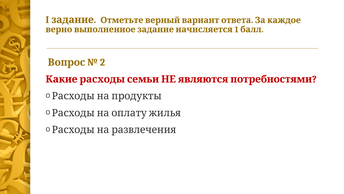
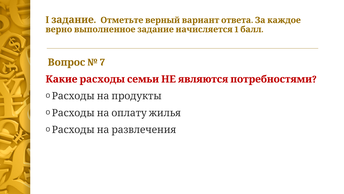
2: 2 -> 7
